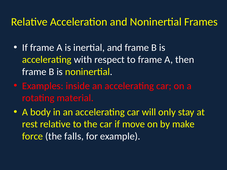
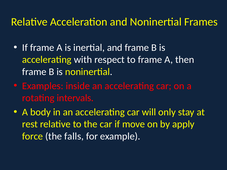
material: material -> intervals
make: make -> apply
